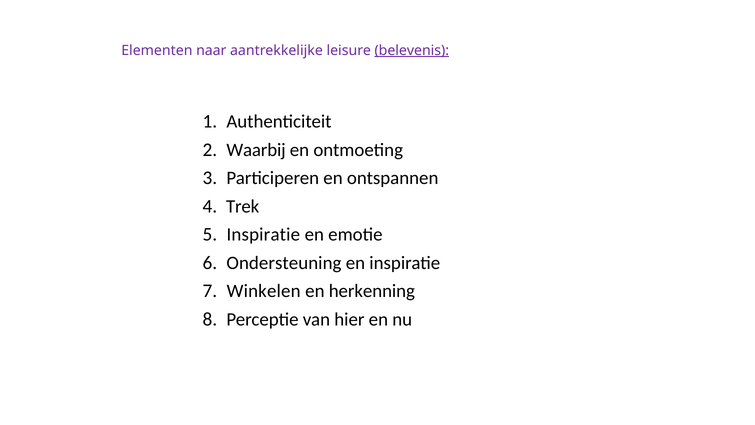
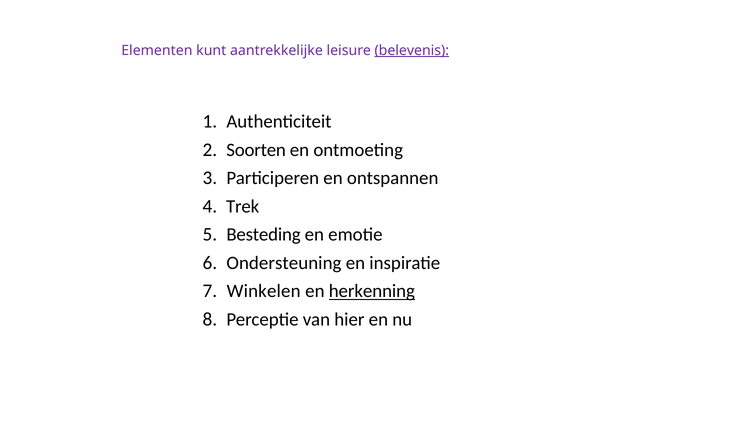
naar: naar -> kunt
Waarbij: Waarbij -> Soorten
Inspiratie at (263, 235): Inspiratie -> Besteding
herkenning underline: none -> present
